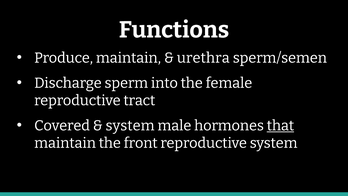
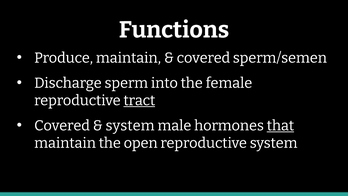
urethra at (203, 58): urethra -> covered
tract underline: none -> present
front: front -> open
